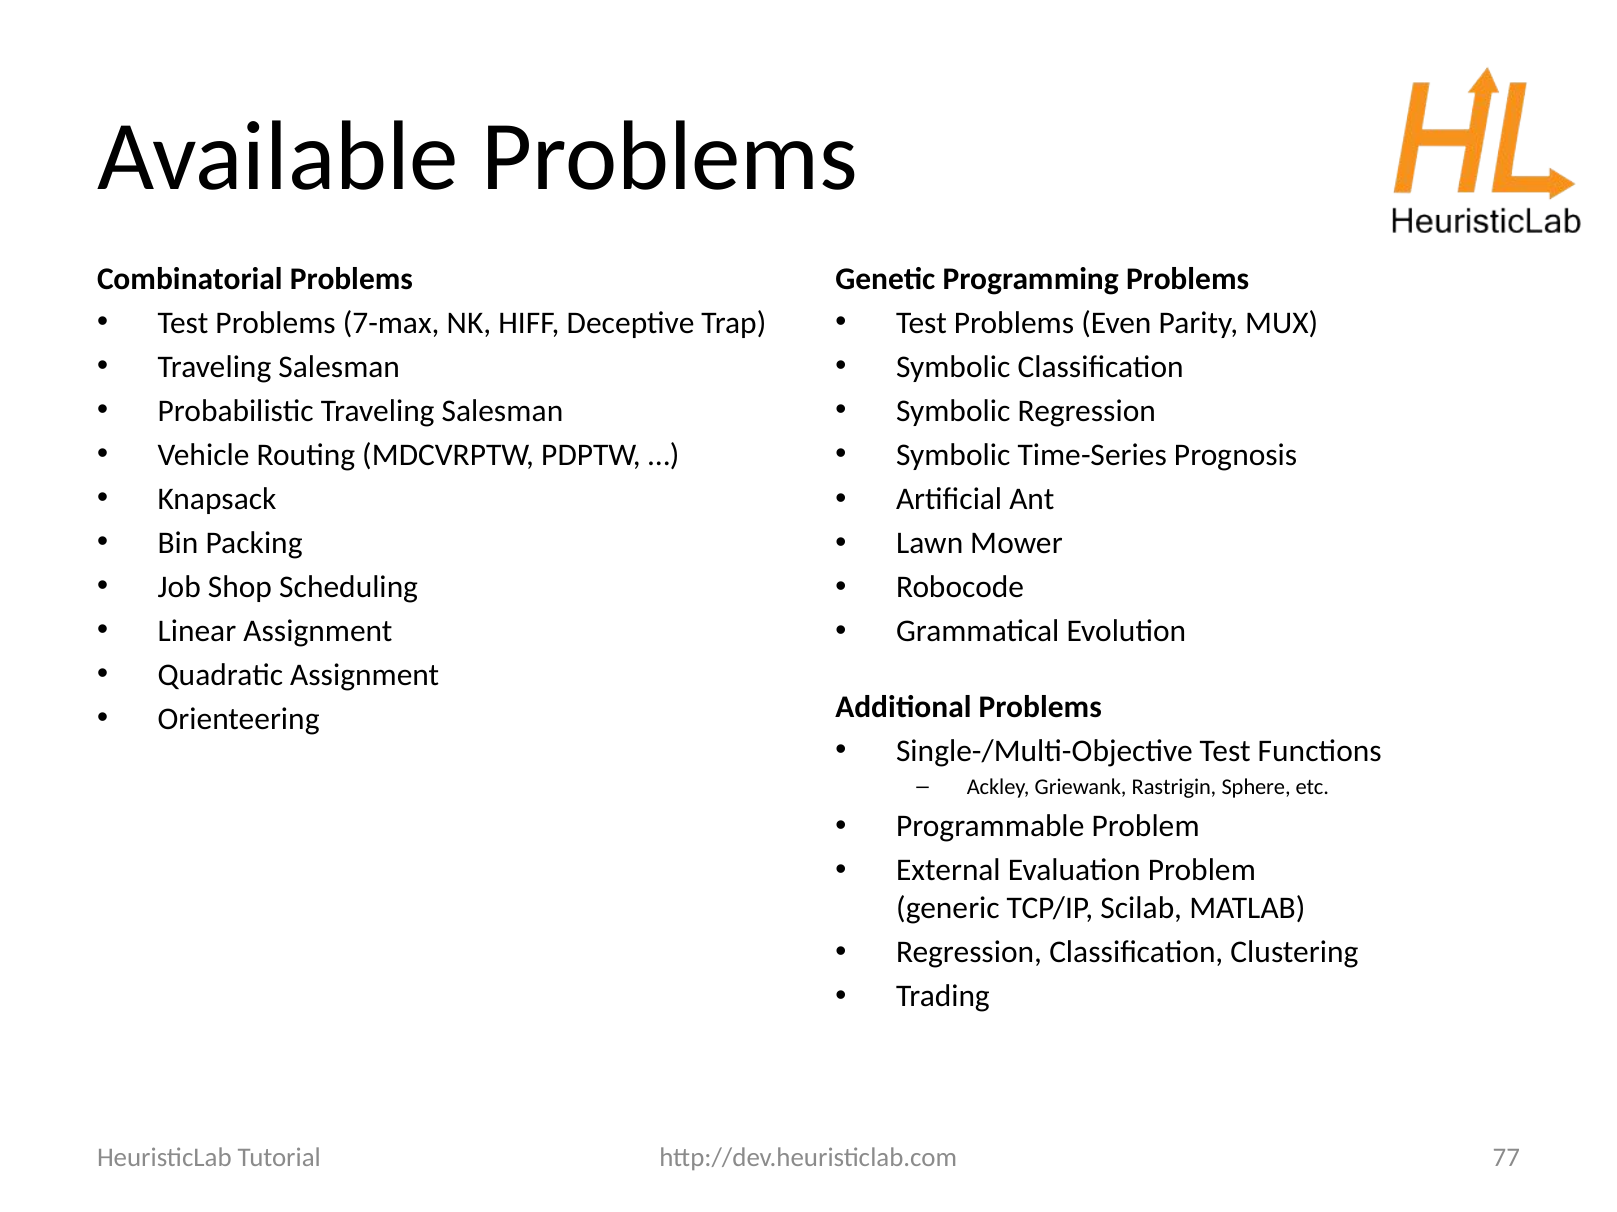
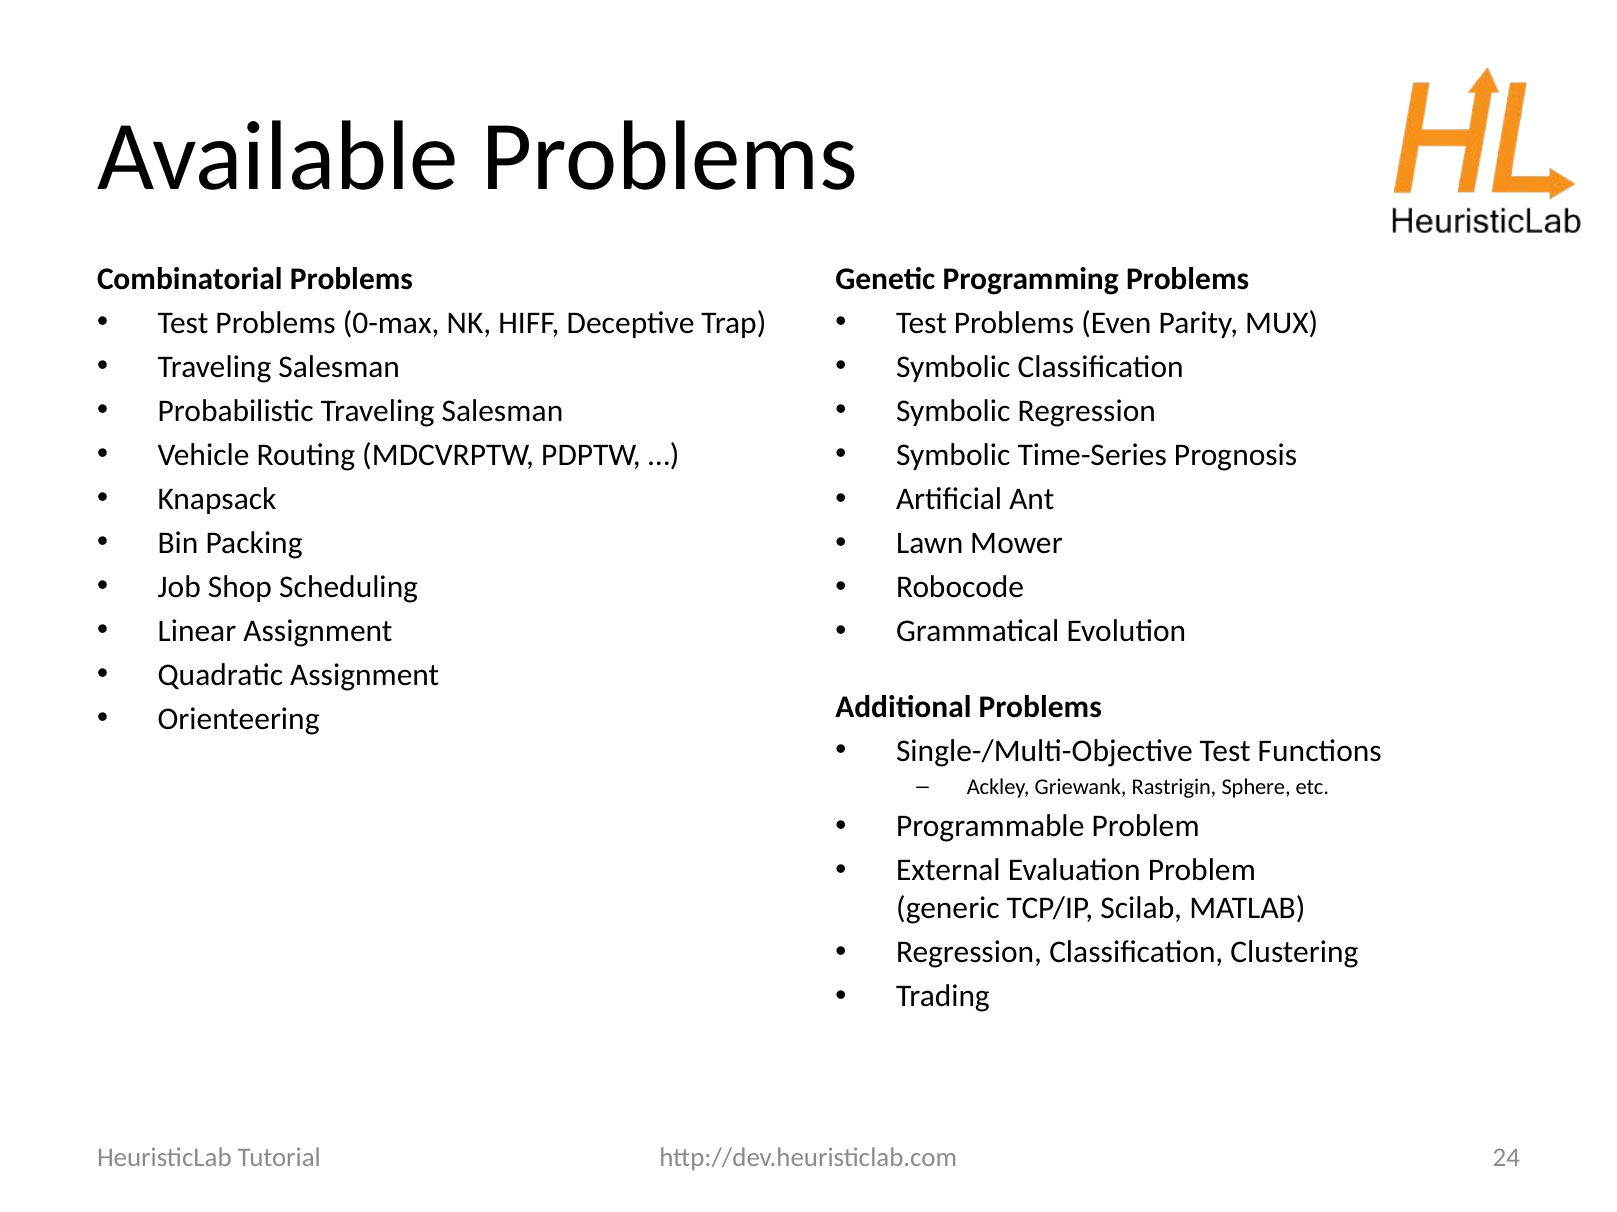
7-max: 7-max -> 0-max
77: 77 -> 24
